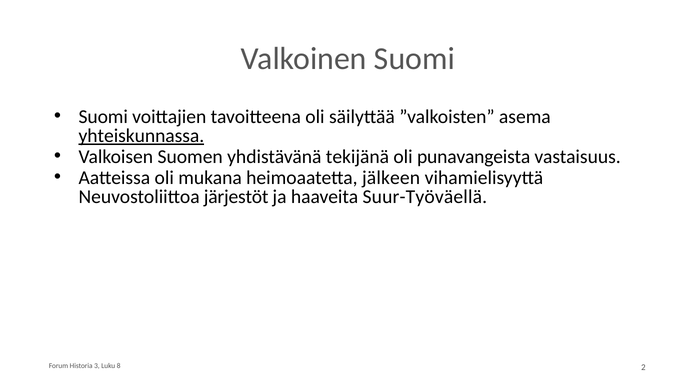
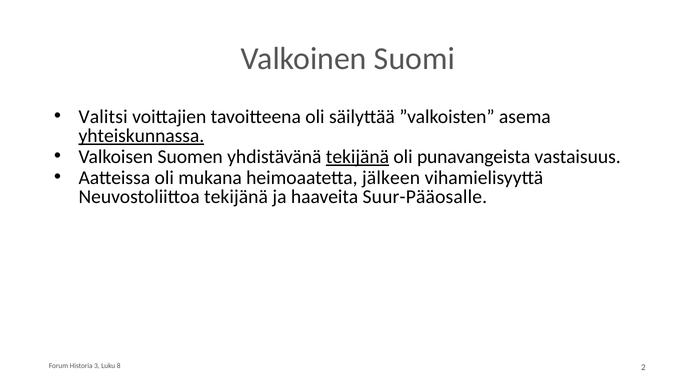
Suomi at (103, 117): Suomi -> Valitsi
tekijänä at (357, 157) underline: none -> present
Neuvostoliittoa järjestöt: järjestöt -> tekijänä
Suur-Työväellä: Suur-Työväellä -> Suur-Pääosalle
